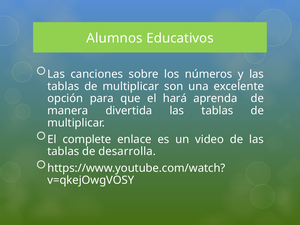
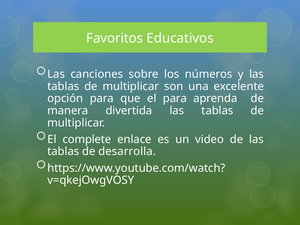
Alumnos: Alumnos -> Favoritos
el hará: hará -> para
